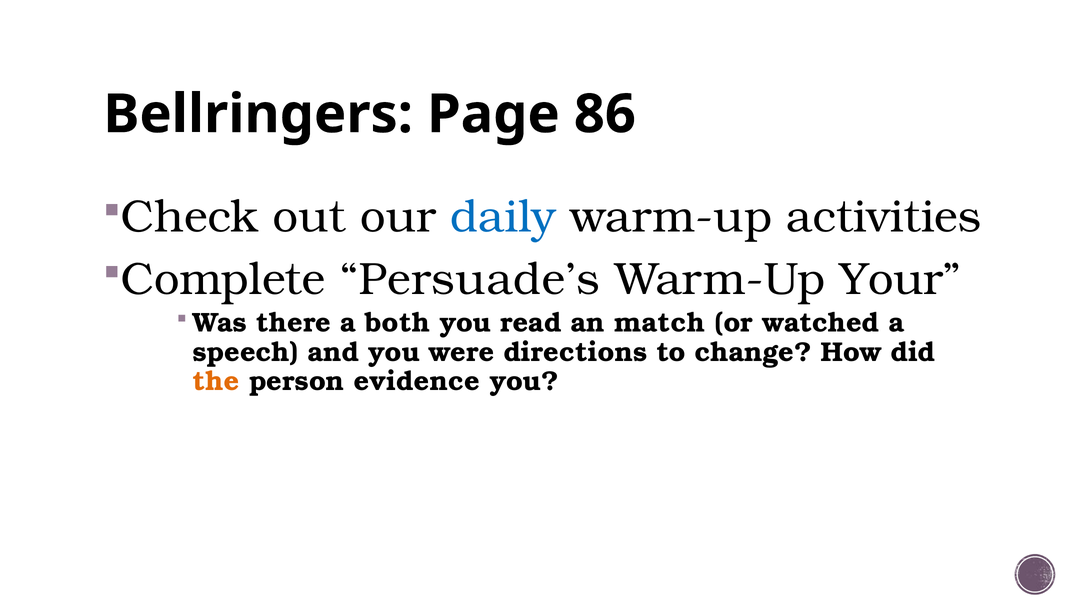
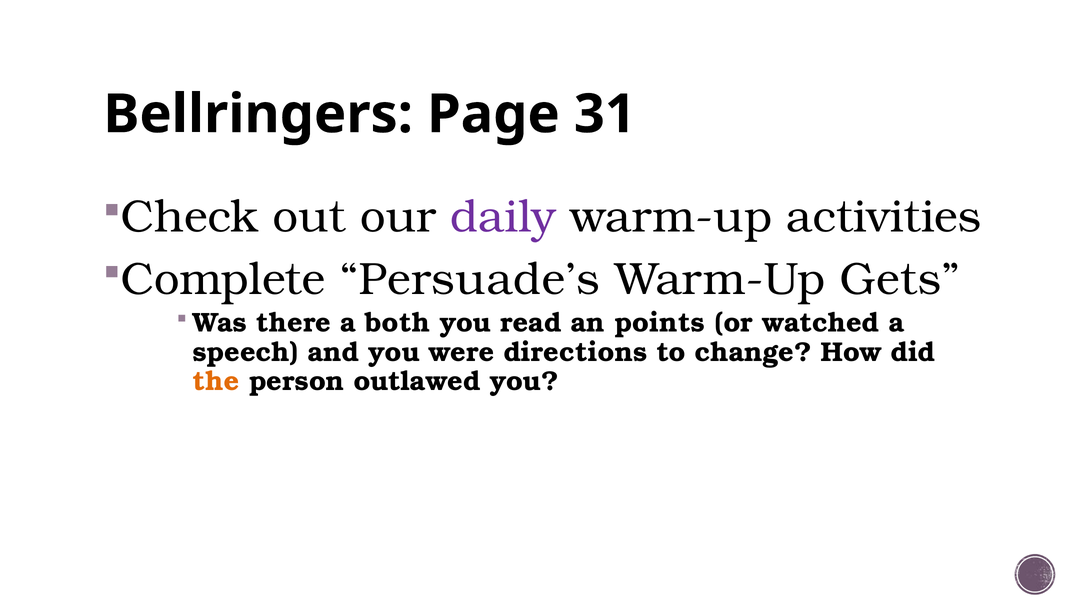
86: 86 -> 31
daily colour: blue -> purple
Your: Your -> Gets
match: match -> points
evidence: evidence -> outlawed
